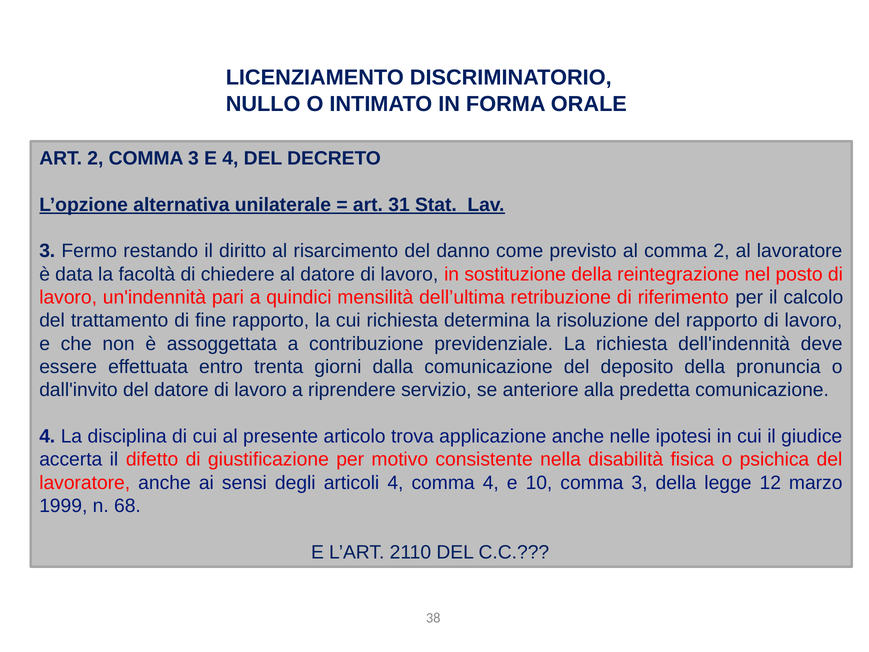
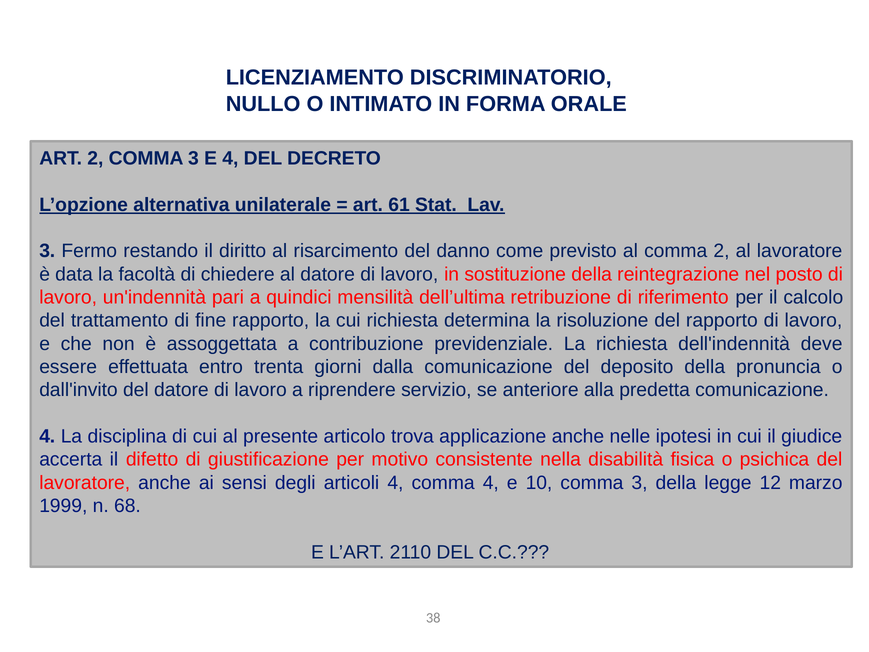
31: 31 -> 61
